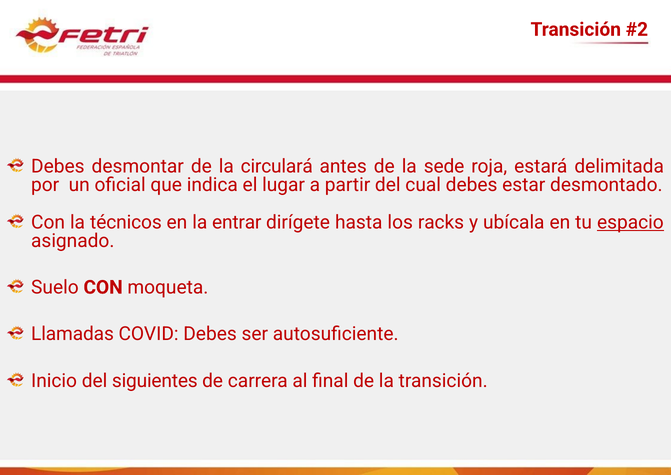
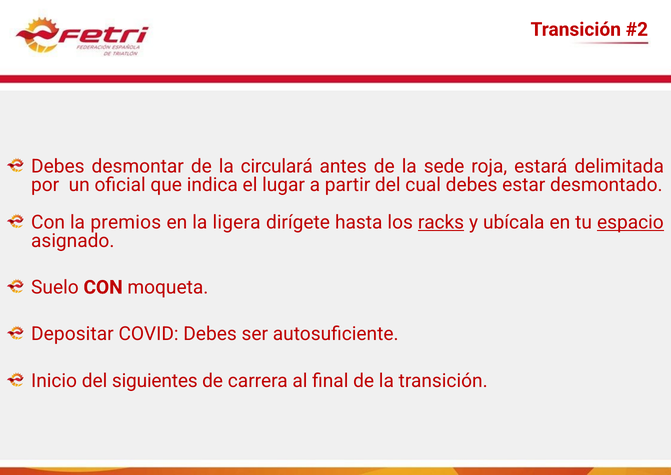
técnicos: técnicos -> premios
entrar: entrar -> ligera
racks underline: none -> present
Llamadas: Llamadas -> Depositar
